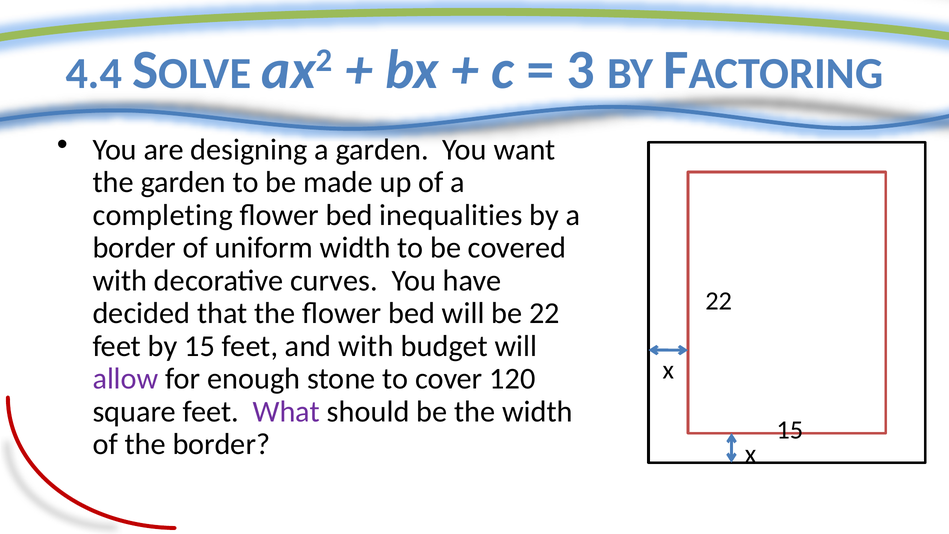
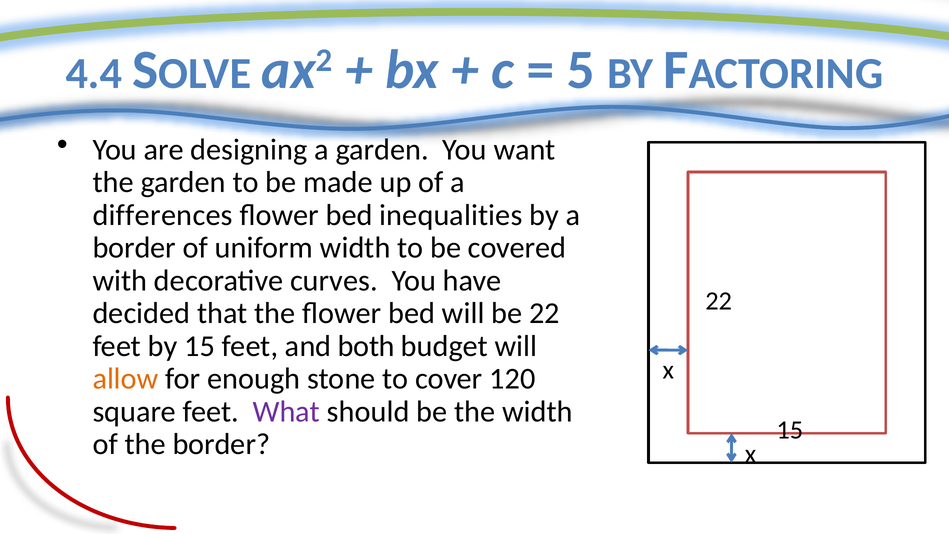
3: 3 -> 5
completing: completing -> differences
and with: with -> both
allow colour: purple -> orange
